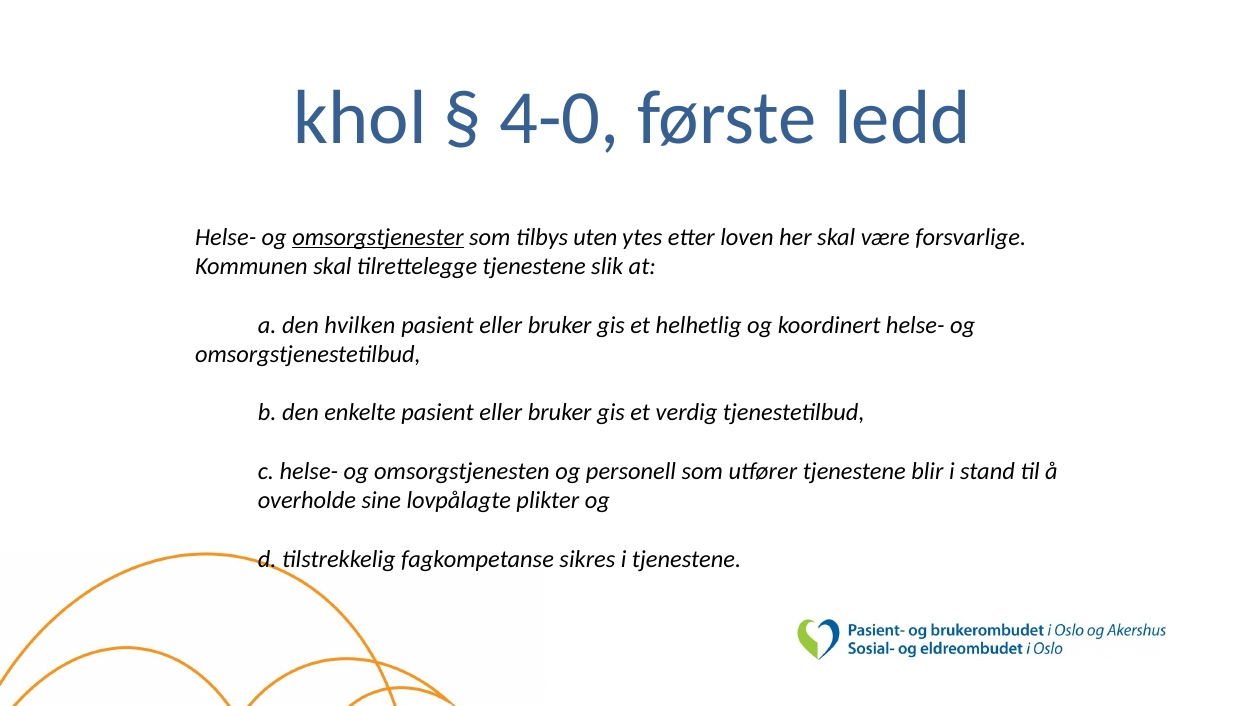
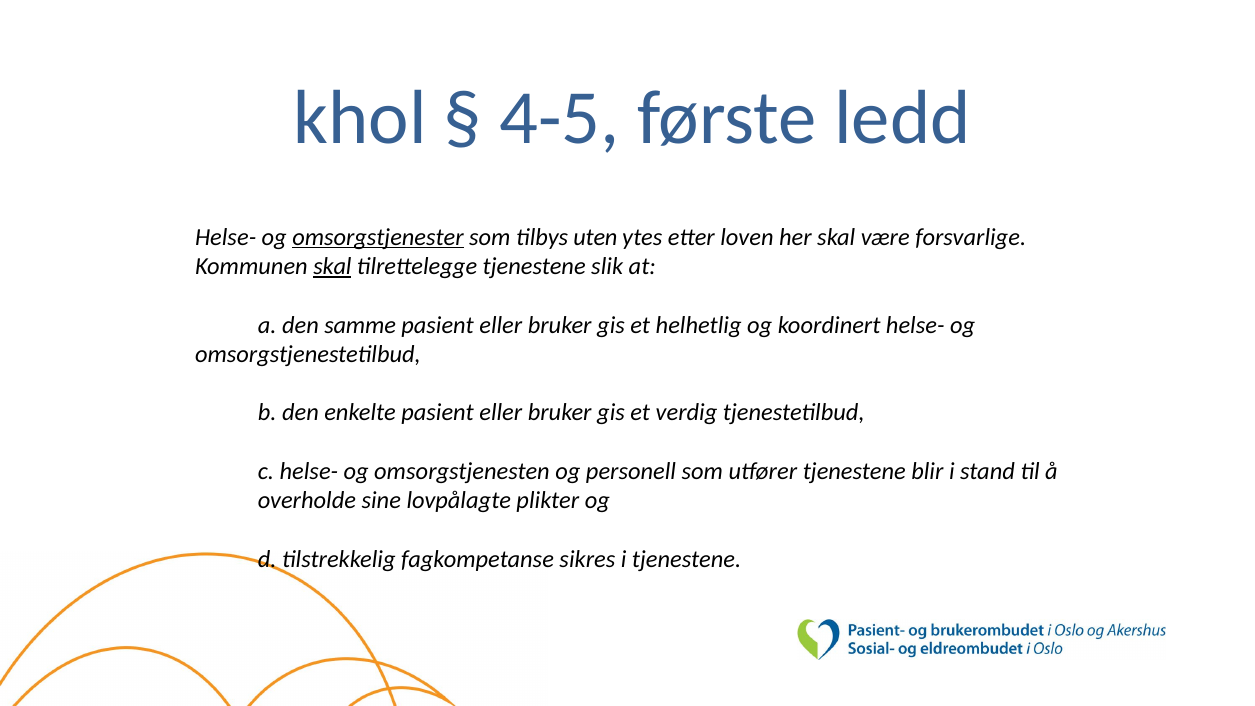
4-0: 4-0 -> 4-5
skal at (332, 266) underline: none -> present
hvilken: hvilken -> samme
